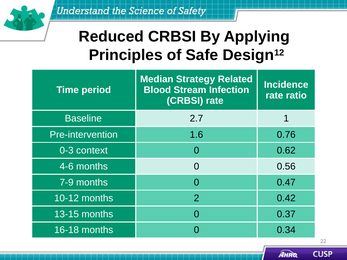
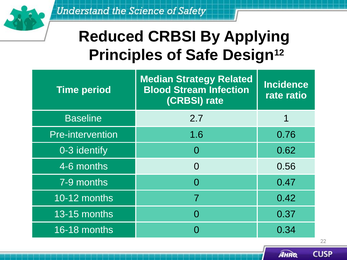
context: context -> identify
2: 2 -> 7
